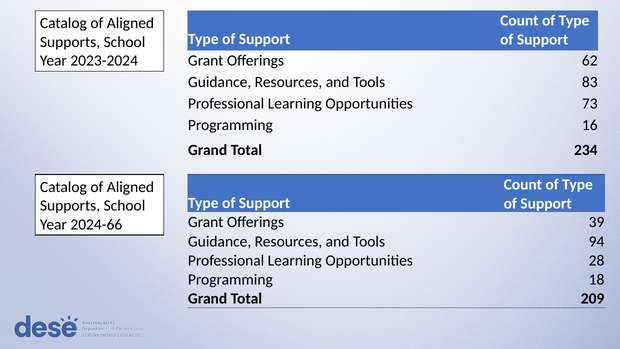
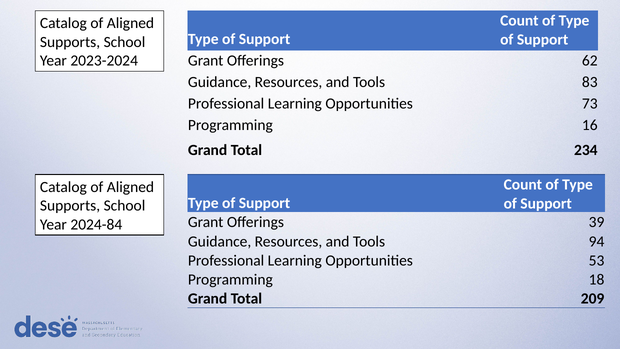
2024-66: 2024-66 -> 2024-84
28: 28 -> 53
